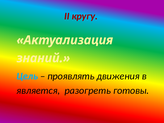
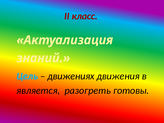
кругу: кругу -> класс
проявлять: проявлять -> движениях
